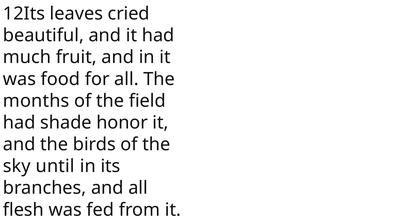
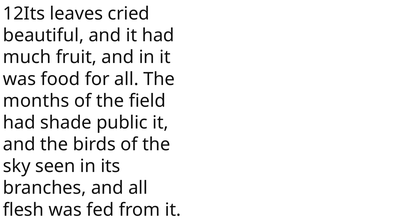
honor: honor -> public
until: until -> seen
